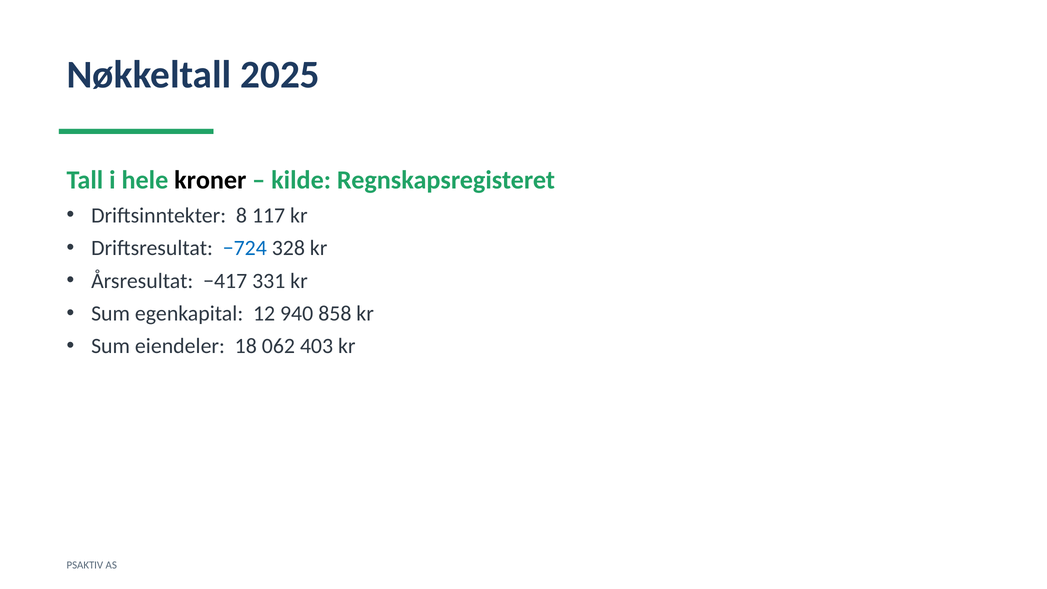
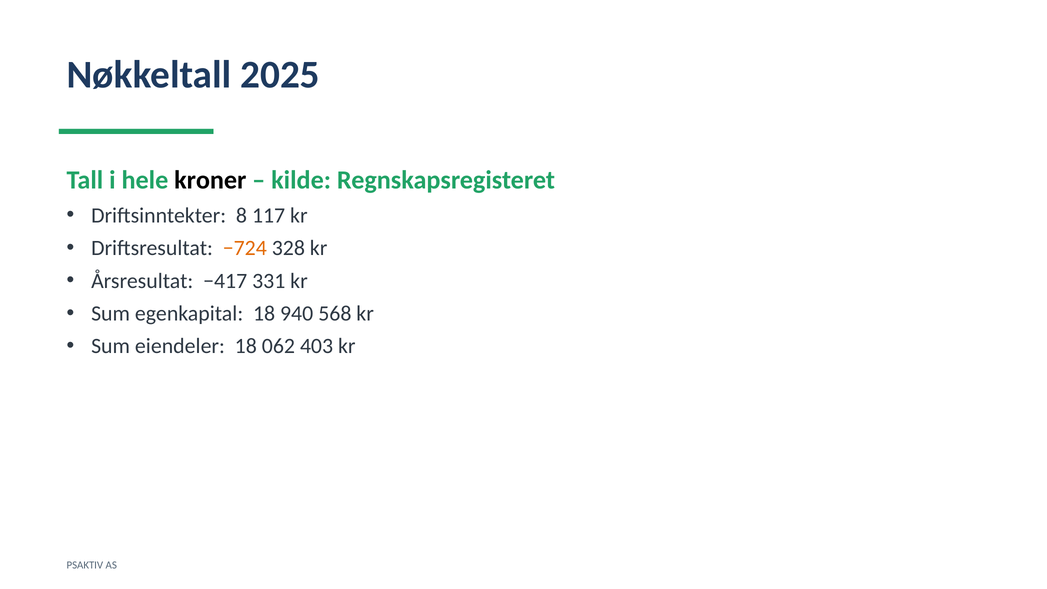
−724 colour: blue -> orange
egenkapital 12: 12 -> 18
858: 858 -> 568
